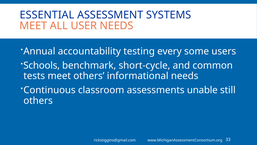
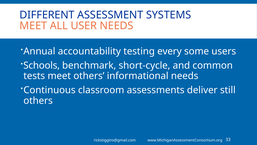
ESSENTIAL: ESSENTIAL -> DIFFERENT
unable: unable -> deliver
